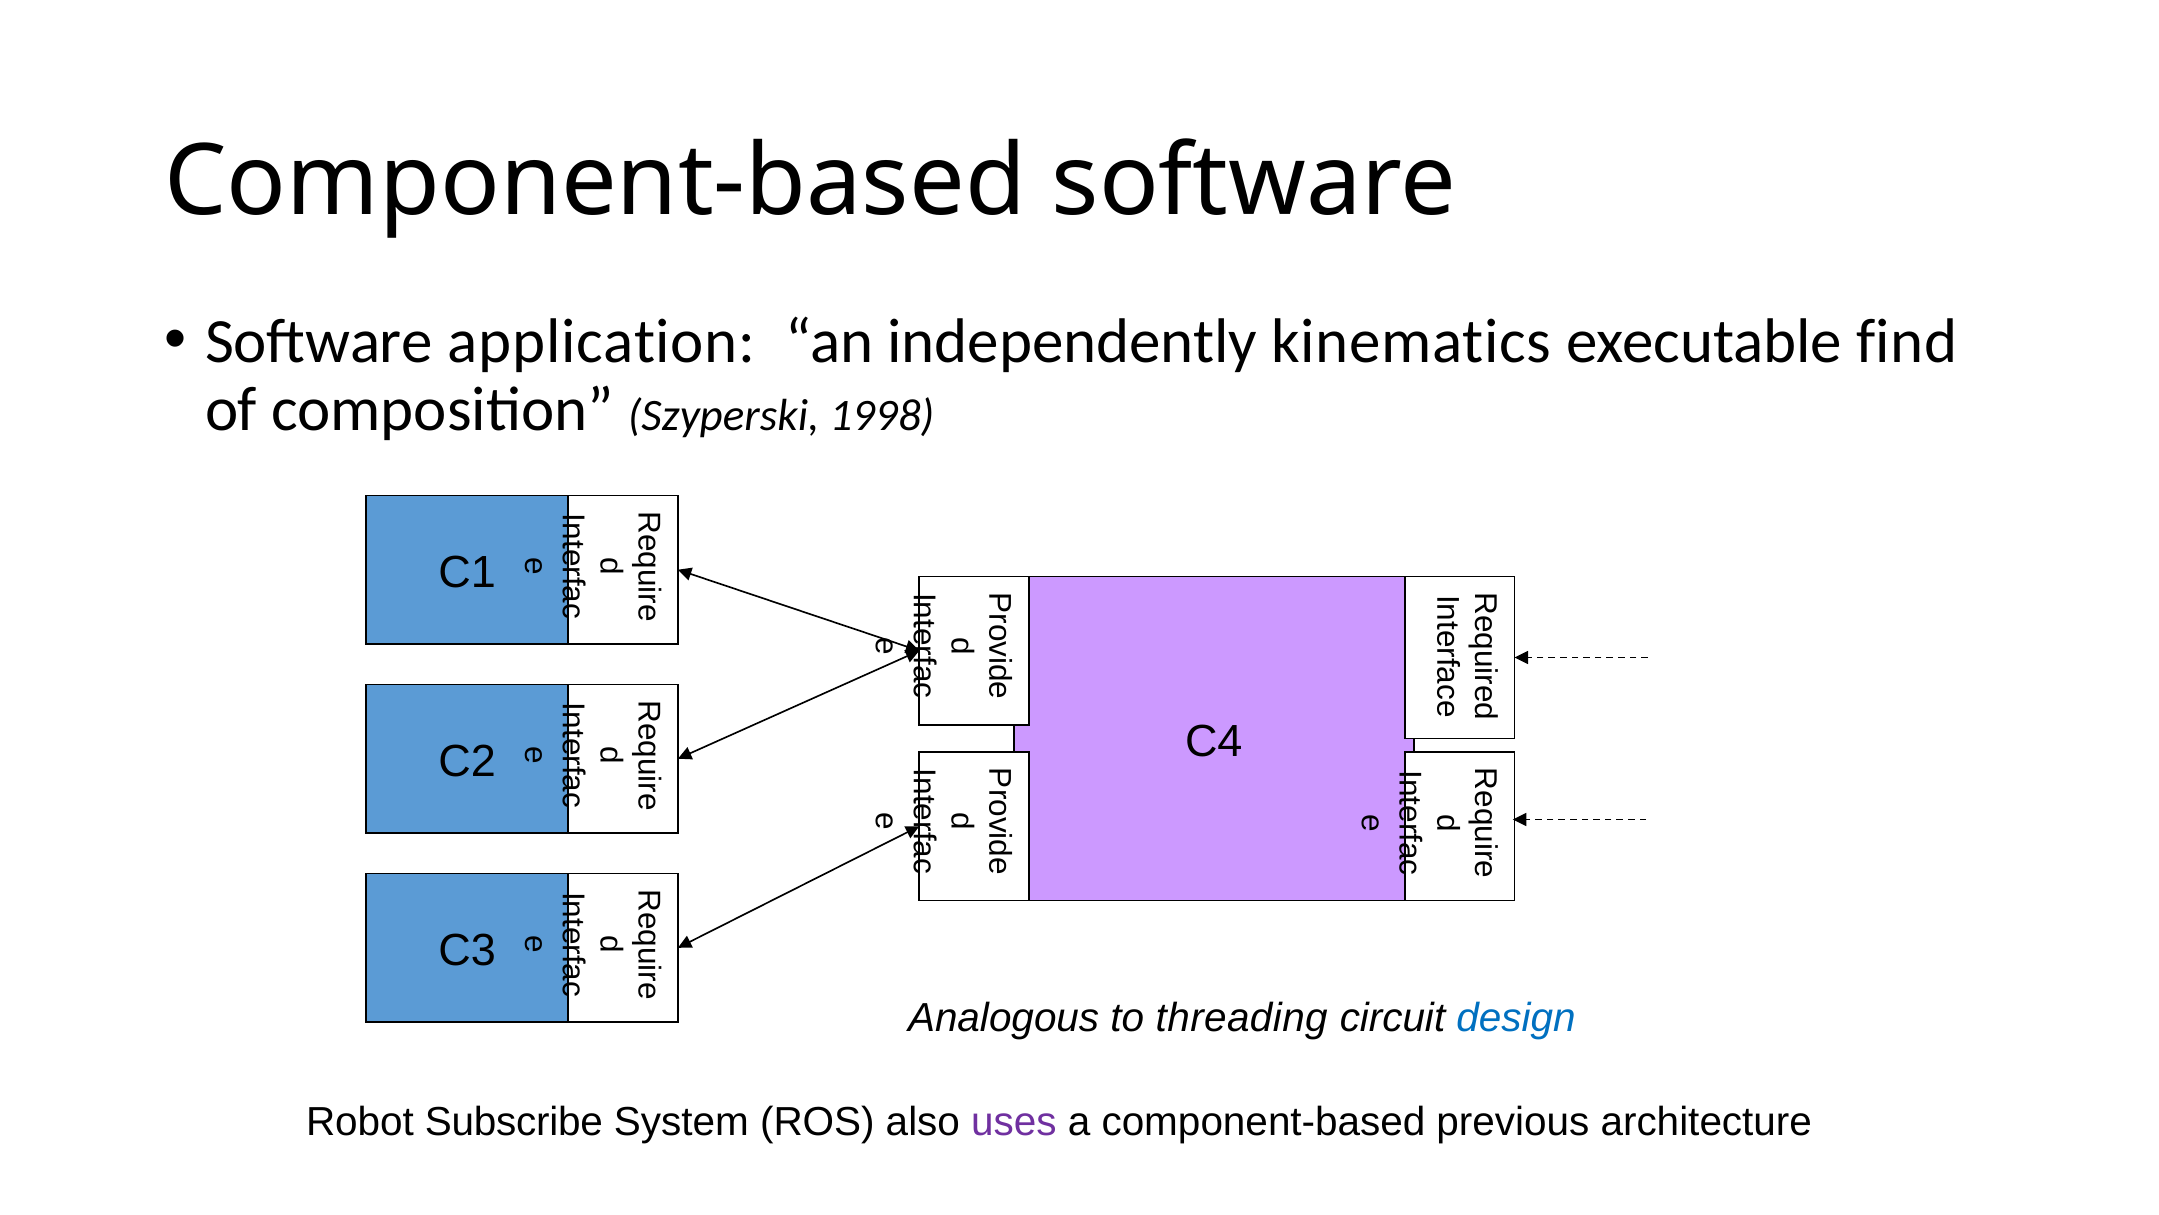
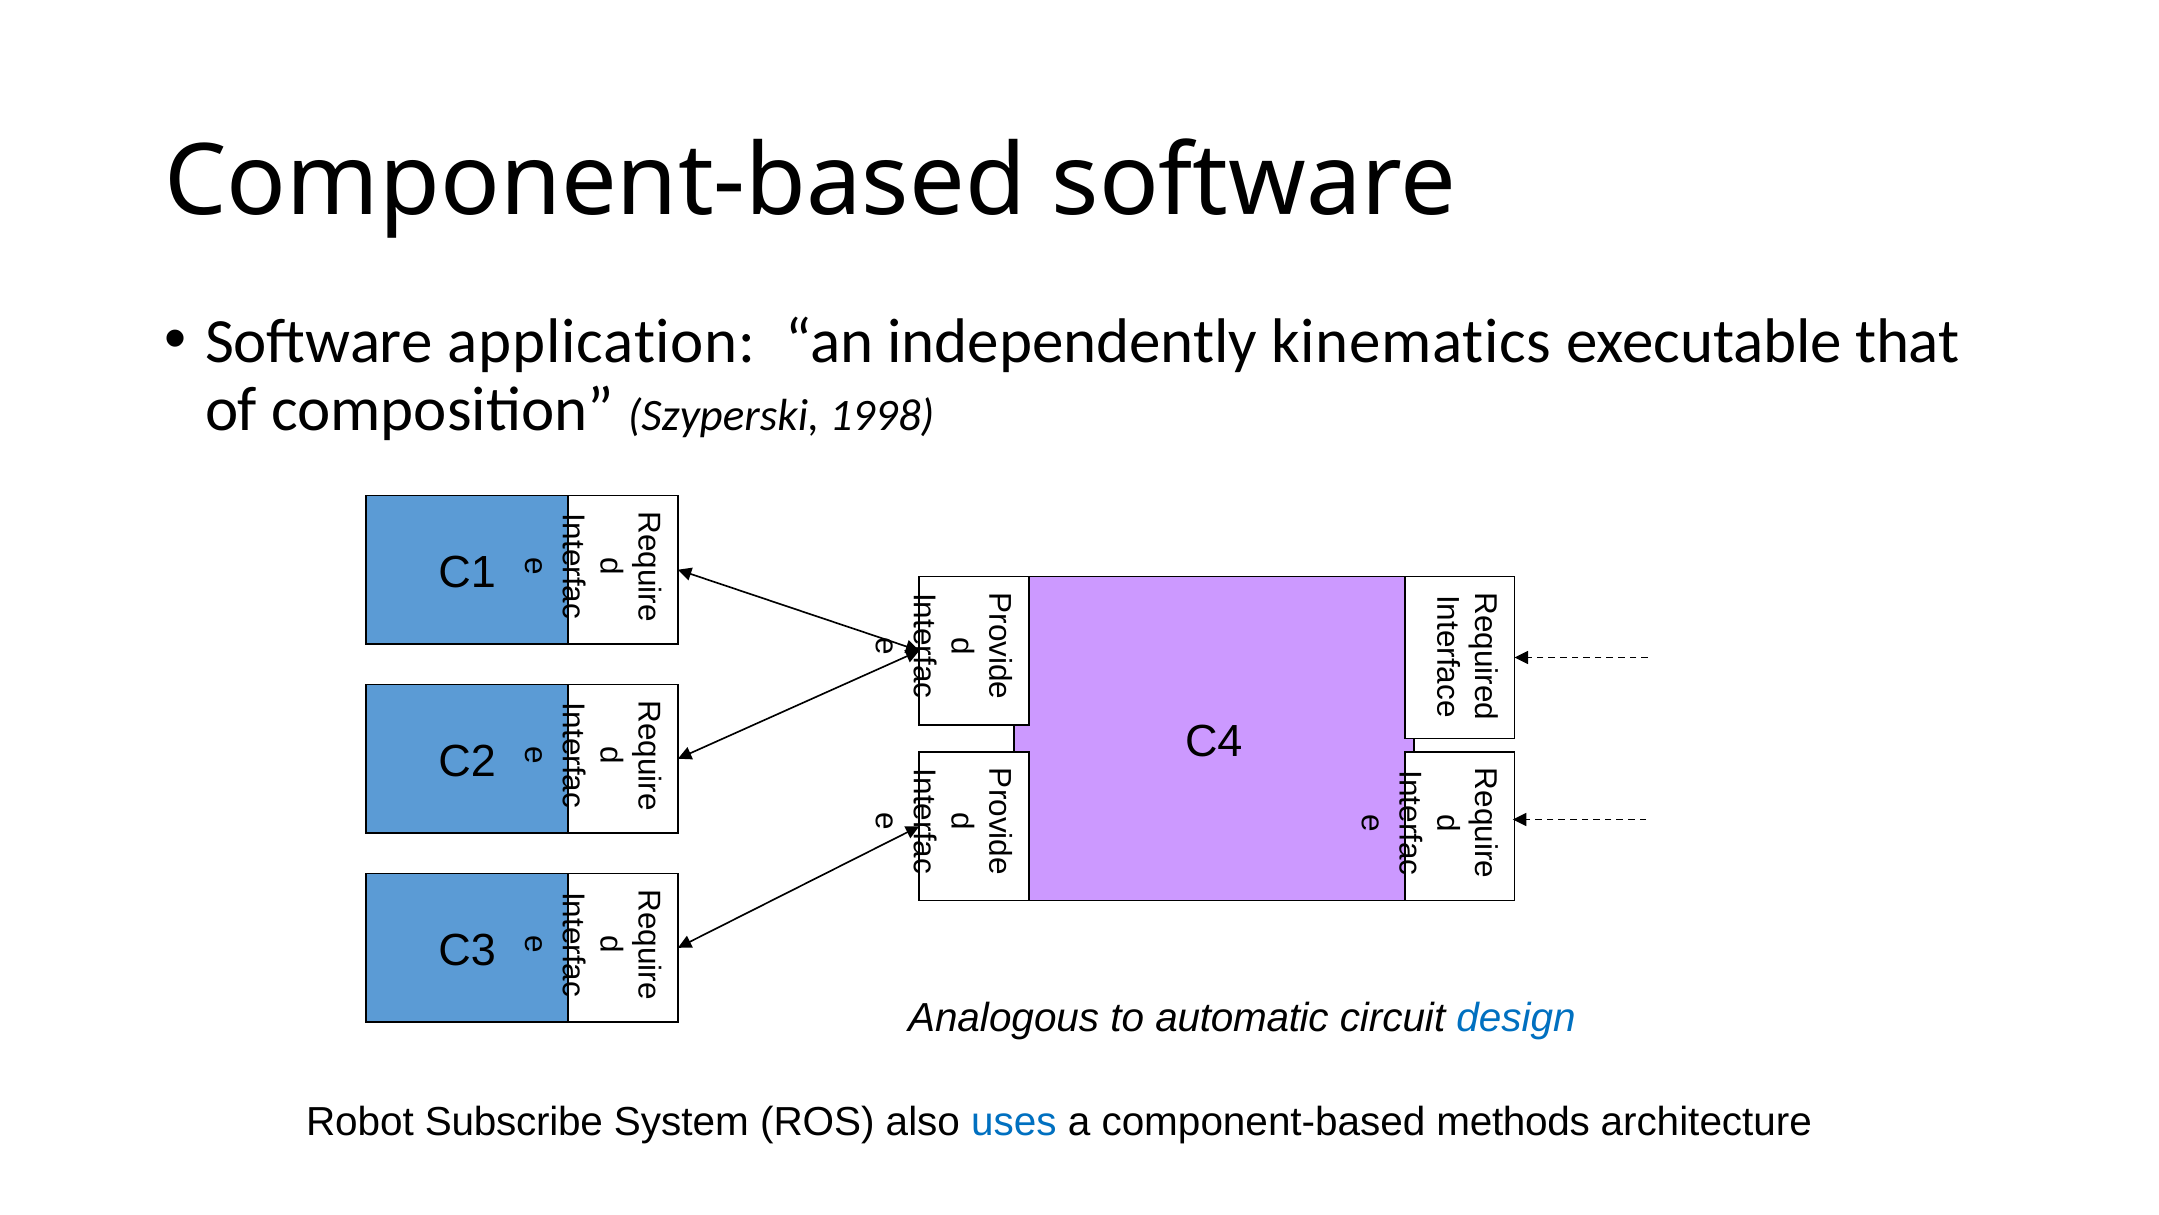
find: find -> that
threading: threading -> automatic
uses colour: purple -> blue
previous: previous -> methods
